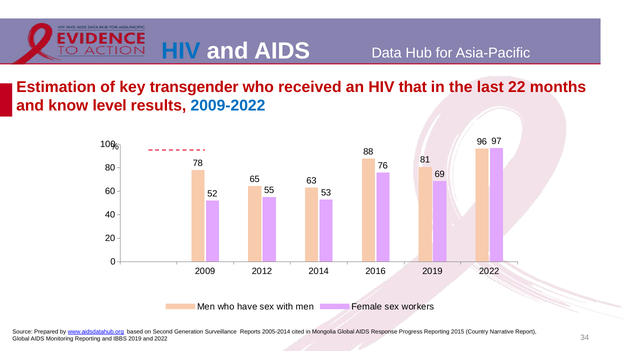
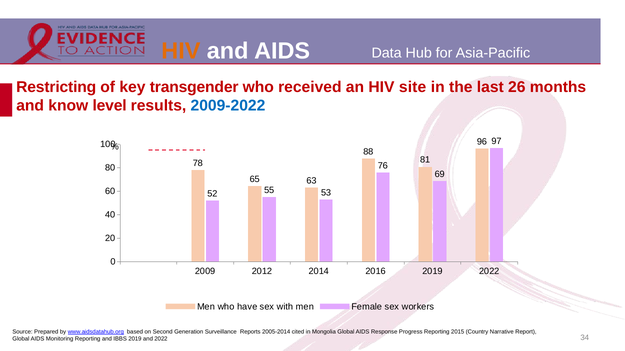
HIV at (181, 51) colour: blue -> orange
Estimation: Estimation -> Restricting
that: that -> site
22: 22 -> 26
